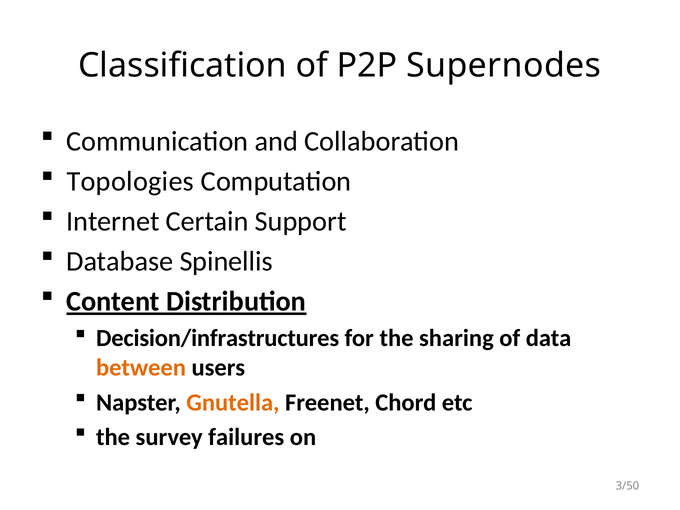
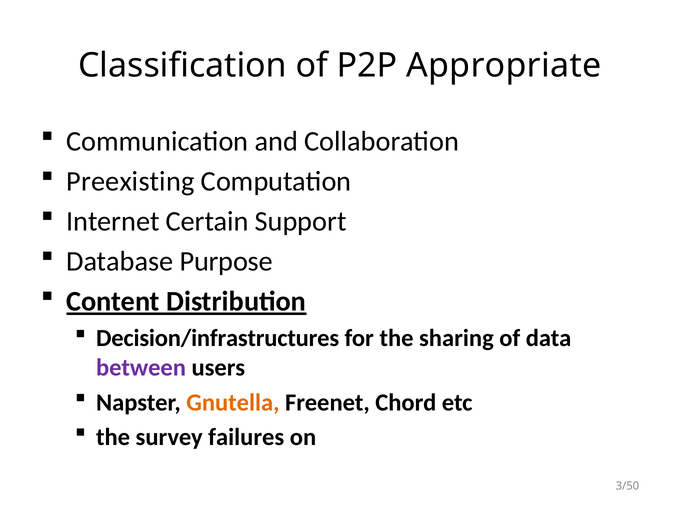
Supernodes: Supernodes -> Appropriate
Topologies: Topologies -> Preexisting
Spinellis: Spinellis -> Purpose
between colour: orange -> purple
